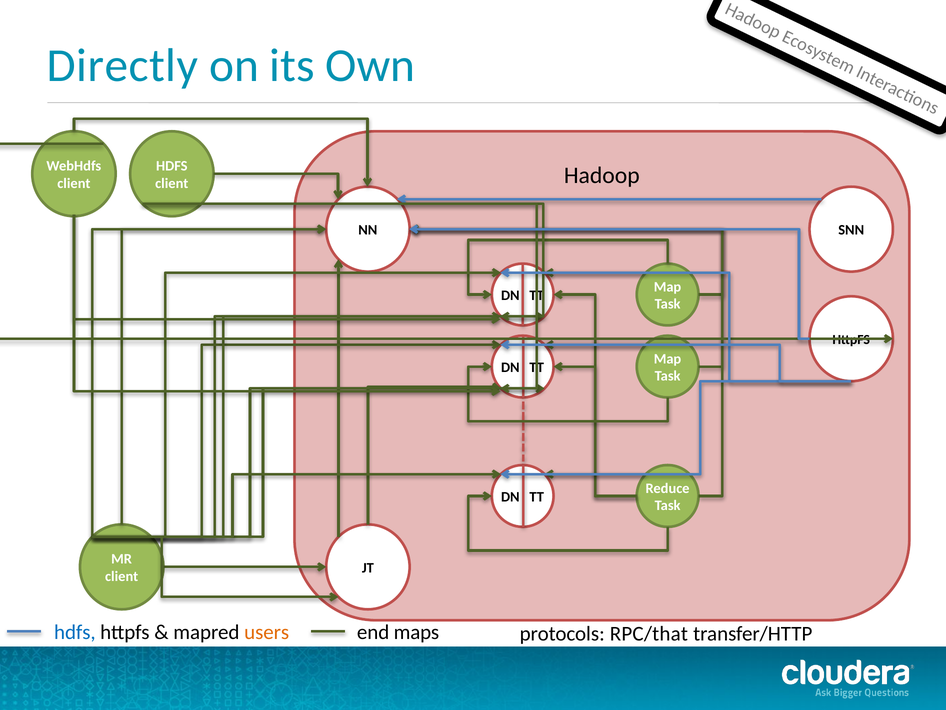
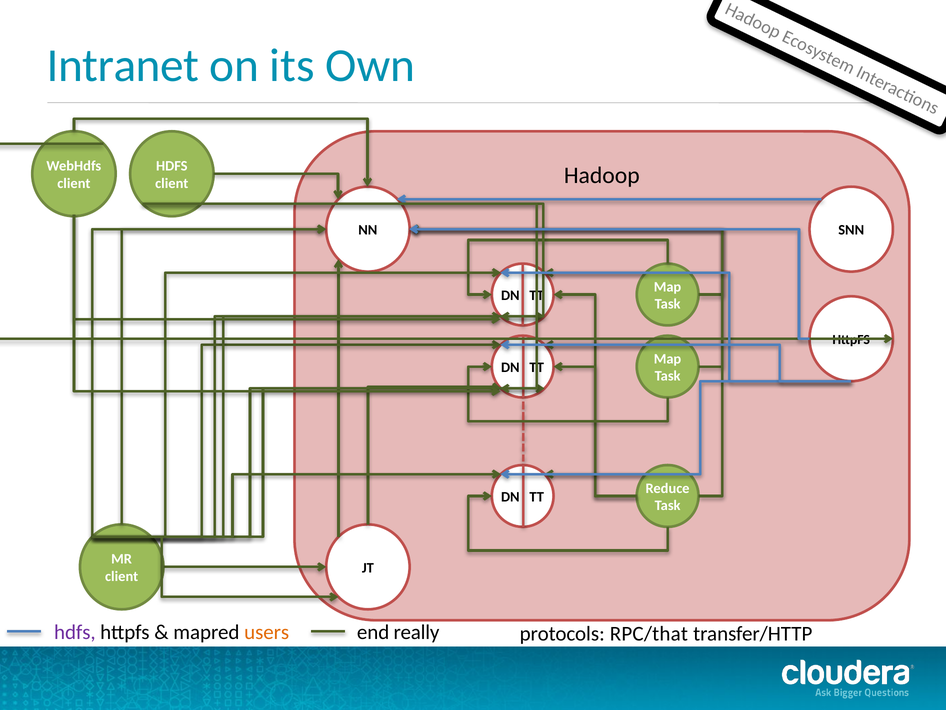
Directly: Directly -> Intranet
hdfs at (75, 632) colour: blue -> purple
maps: maps -> really
